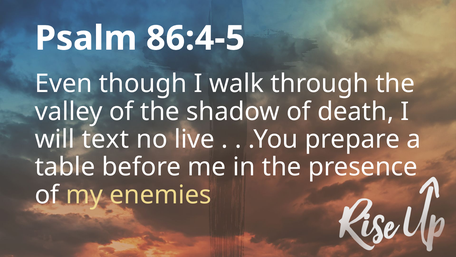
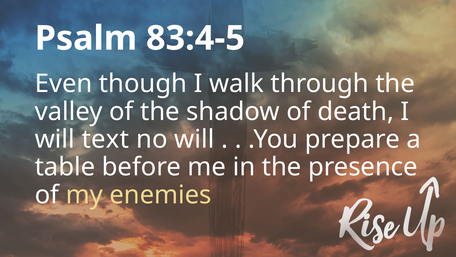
86:4-5: 86:4-5 -> 83:4-5
no live: live -> will
